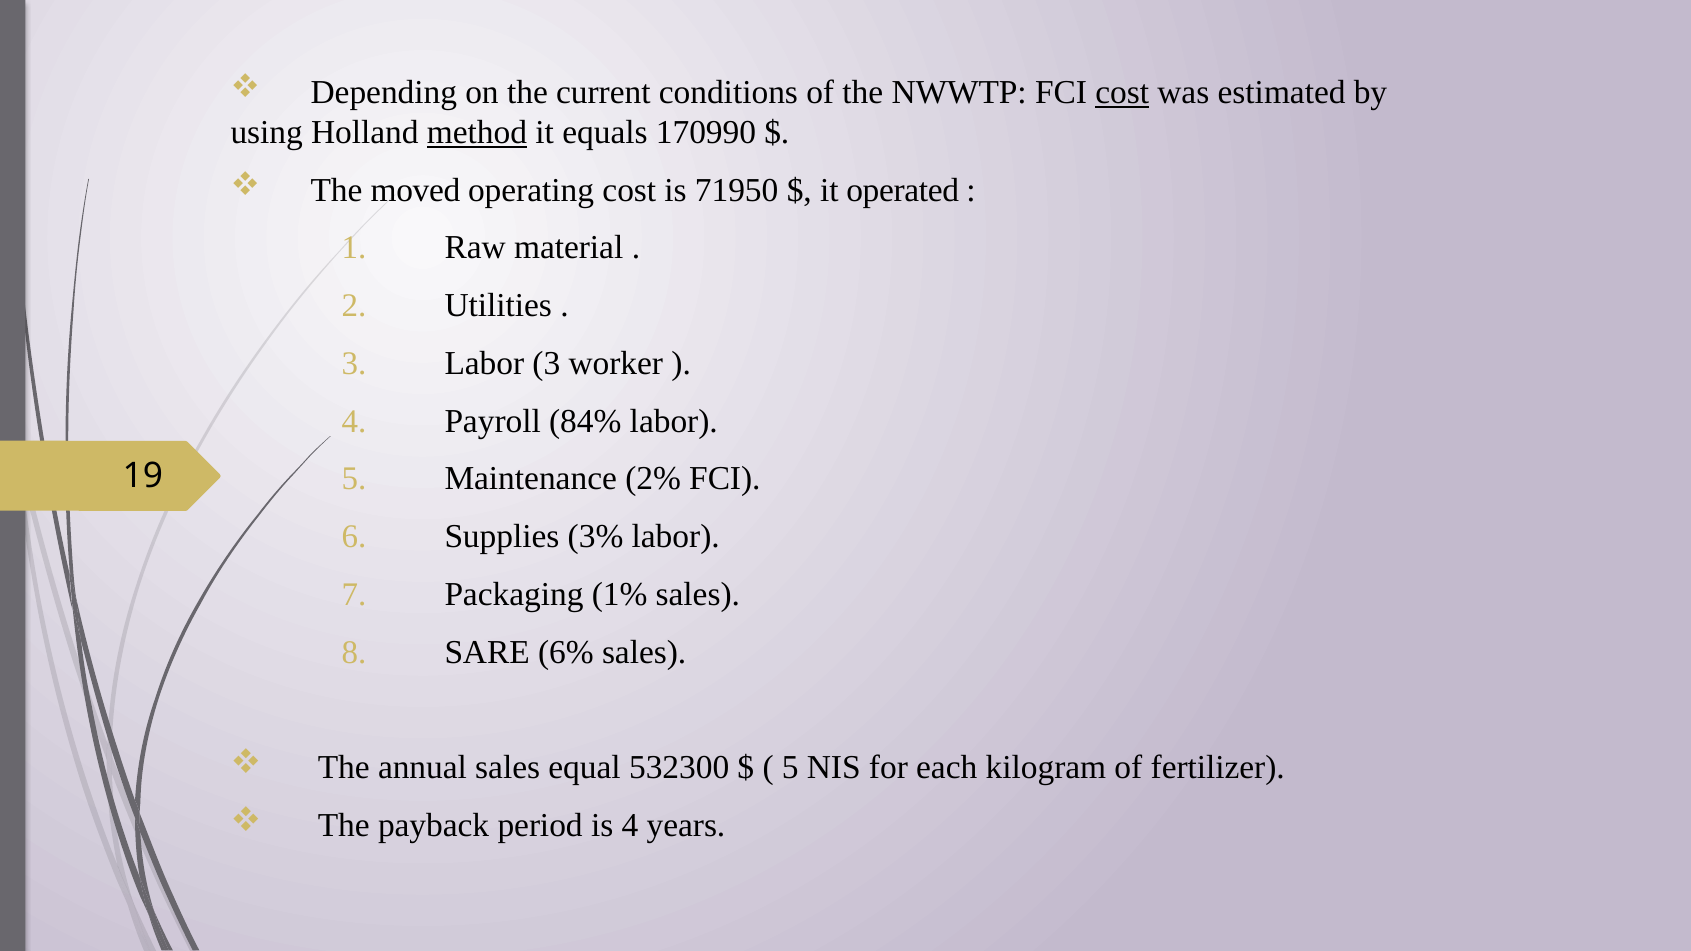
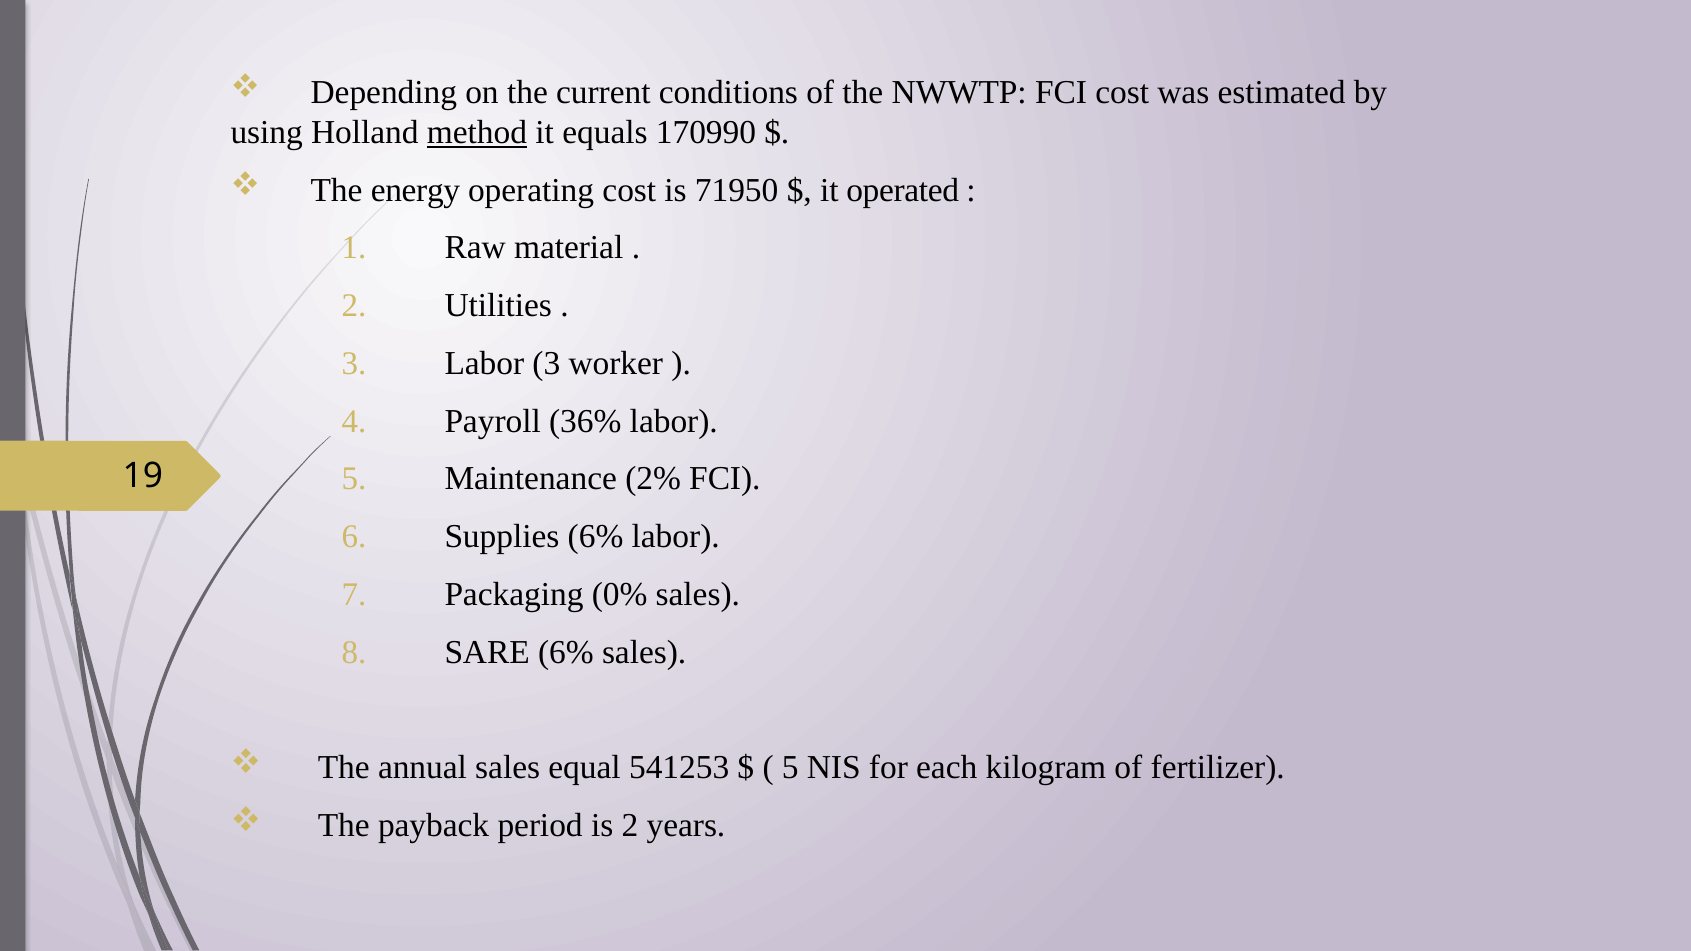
cost at (1122, 92) underline: present -> none
moved: moved -> energy
84%: 84% -> 36%
Supplies 3%: 3% -> 6%
1%: 1% -> 0%
532300: 532300 -> 541253
is 4: 4 -> 2
